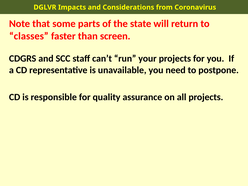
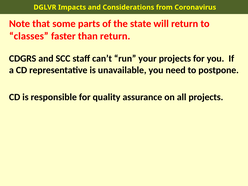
than screen: screen -> return
